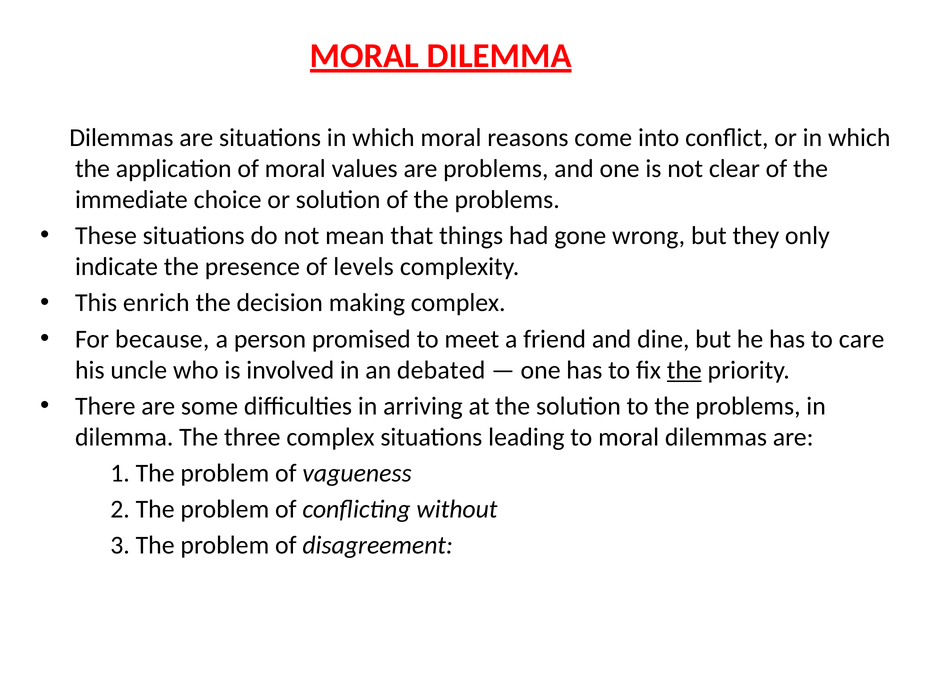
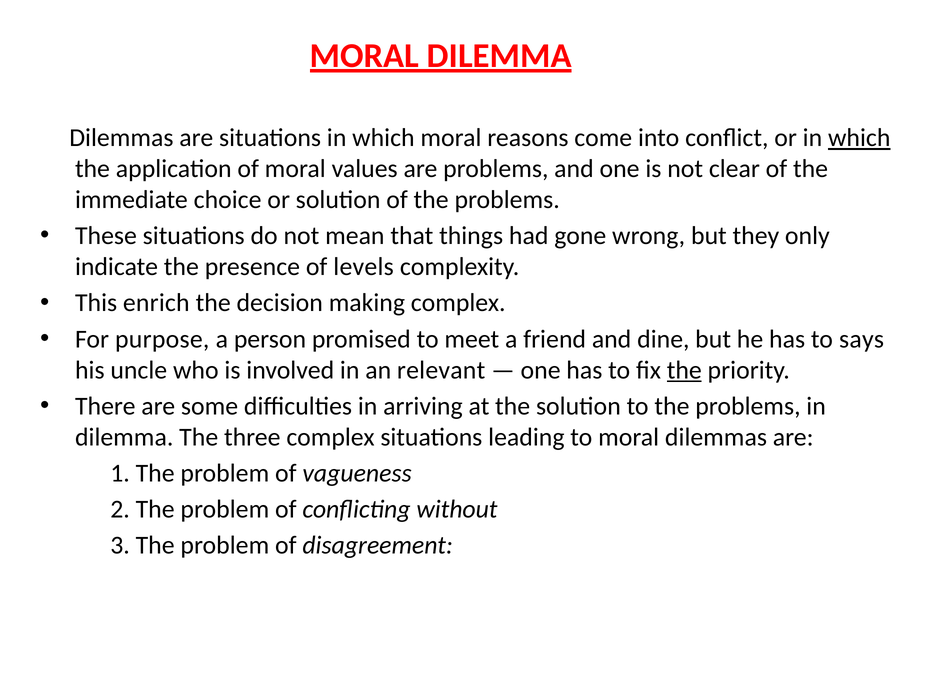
which at (859, 138) underline: none -> present
because: because -> purpose
care: care -> says
debated: debated -> relevant
